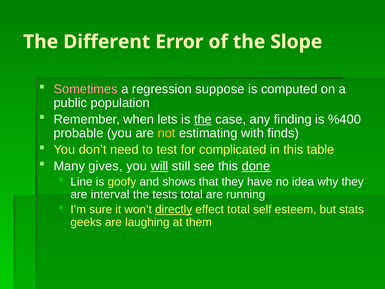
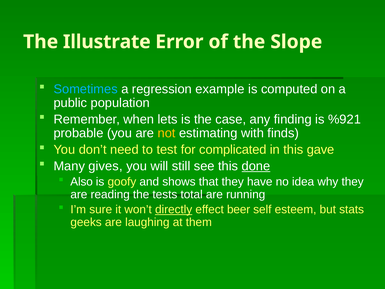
Different: Different -> Illustrate
Sometimes colour: pink -> light blue
suppose: suppose -> example
the at (203, 119) underline: present -> none
%400: %400 -> %921
table: table -> gave
will underline: present -> none
Line: Line -> Also
interval: interval -> reading
effect total: total -> beer
